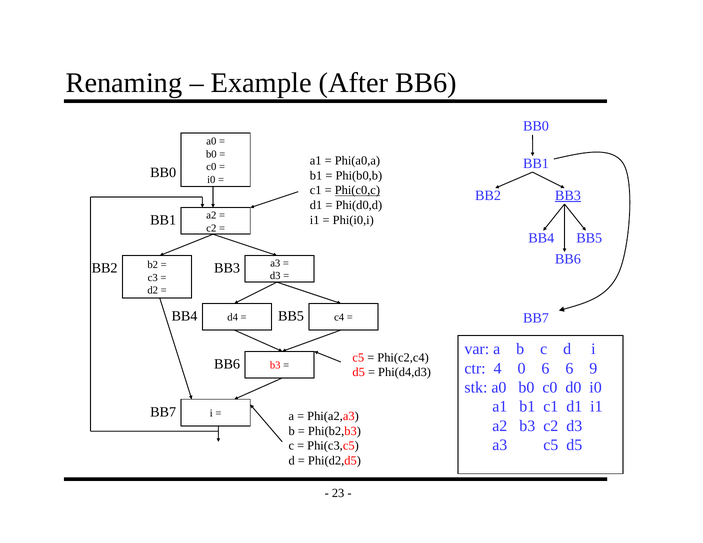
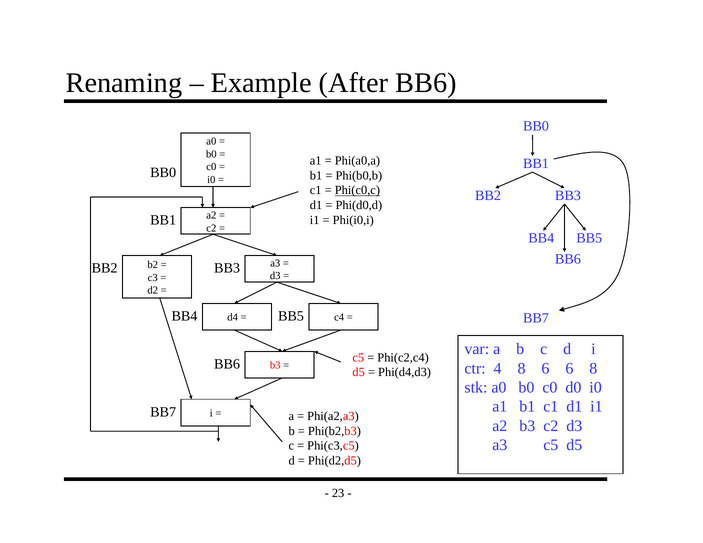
BB3 at (568, 195) underline: present -> none
4 0: 0 -> 8
6 9: 9 -> 8
